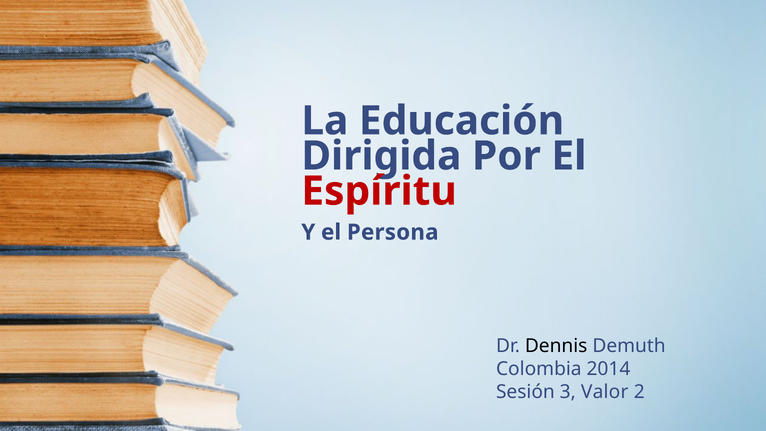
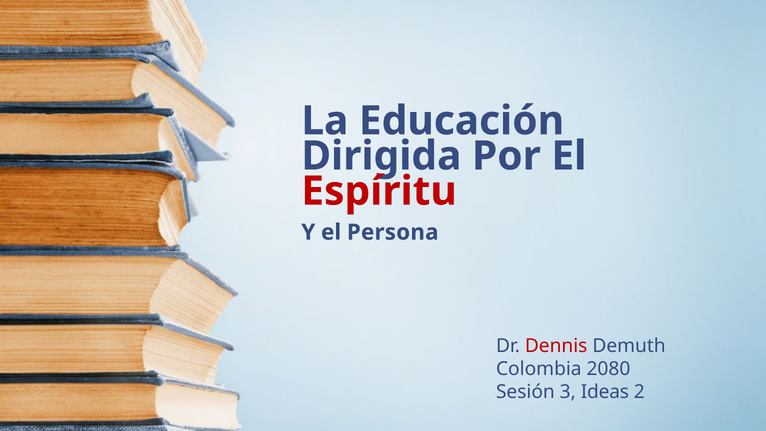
Dennis colour: black -> red
2014: 2014 -> 2080
Valor: Valor -> Ideas
